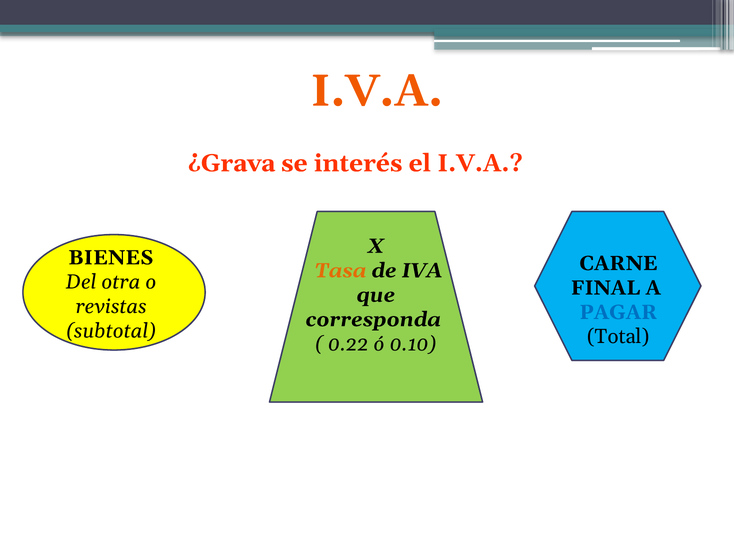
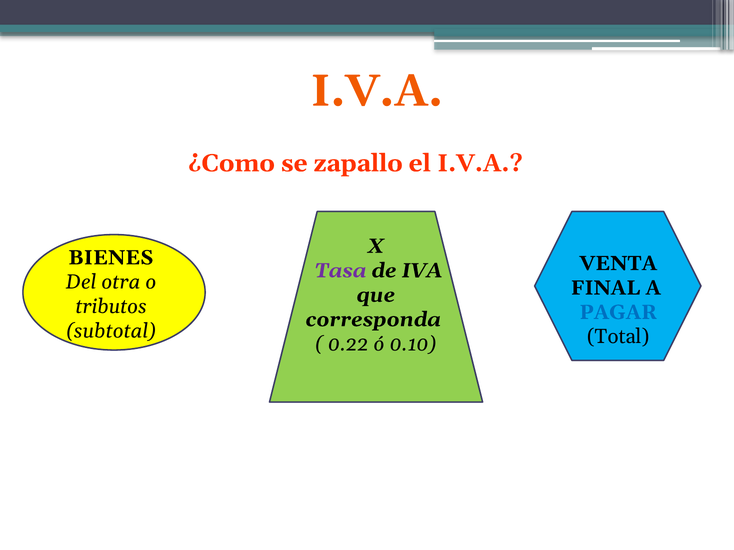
¿Grava: ¿Grava -> ¿Como
interés: interés -> zapallo
CARNE: CARNE -> VENTA
Tasa colour: orange -> purple
revistas: revistas -> tributos
